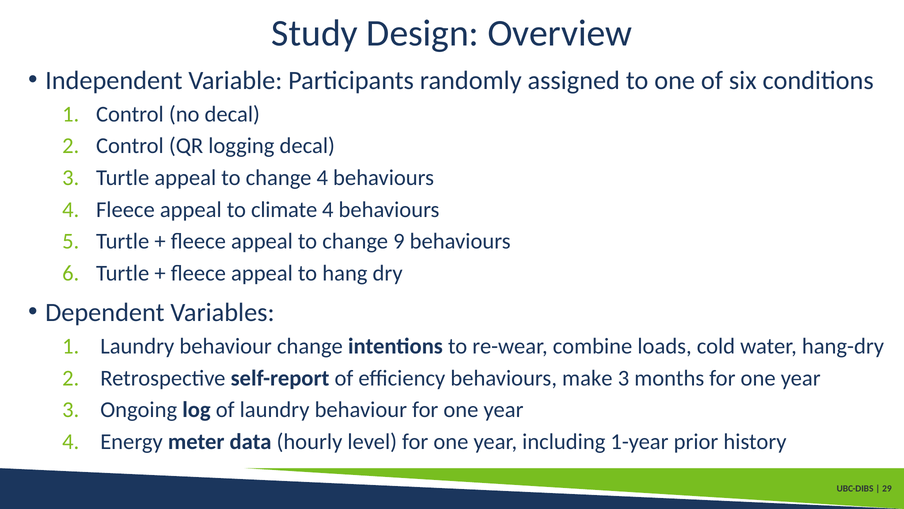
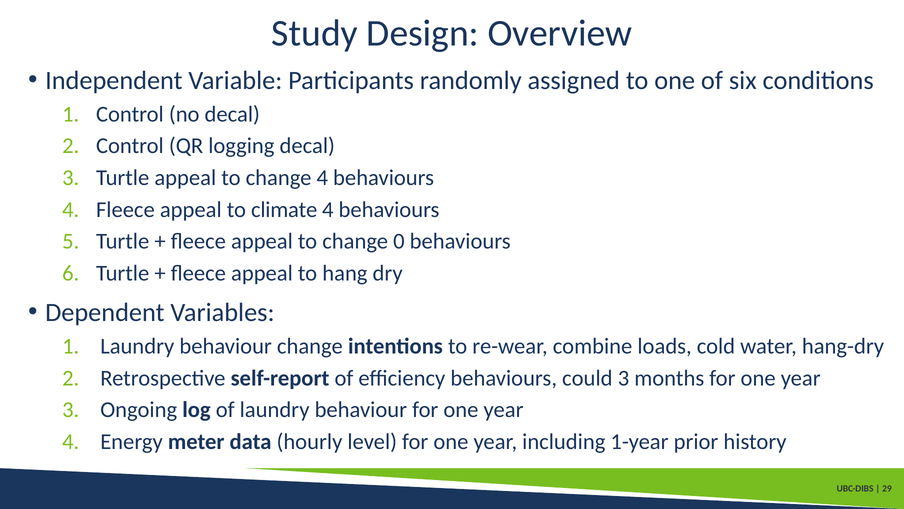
9: 9 -> 0
make: make -> could
